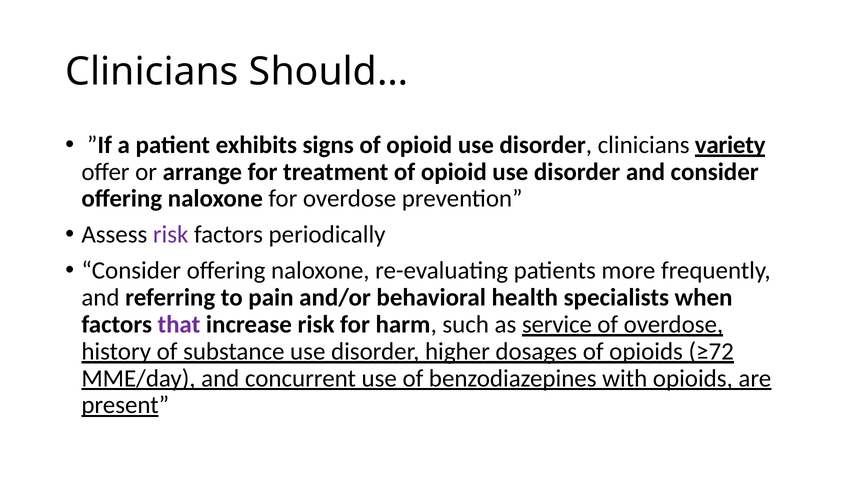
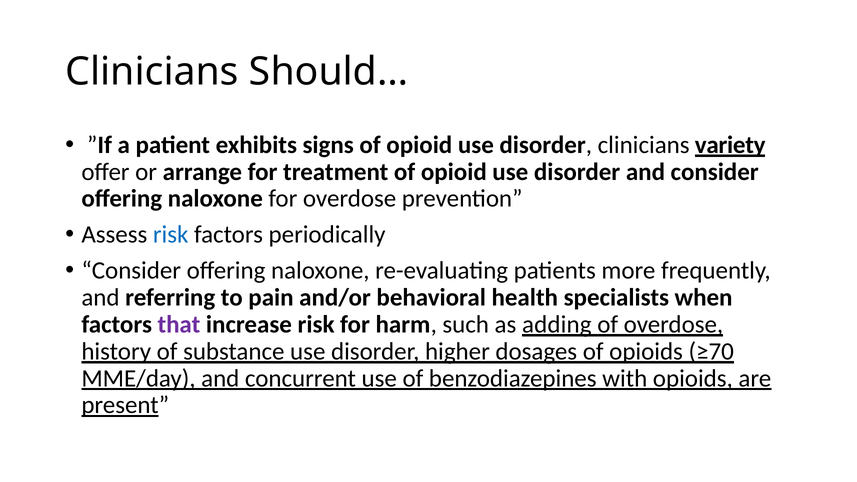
risk at (171, 235) colour: purple -> blue
service: service -> adding
≥72: ≥72 -> ≥70
